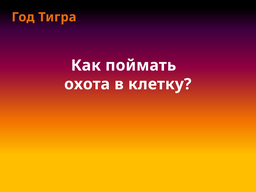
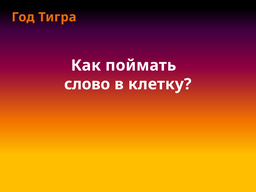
охота: охота -> слово
